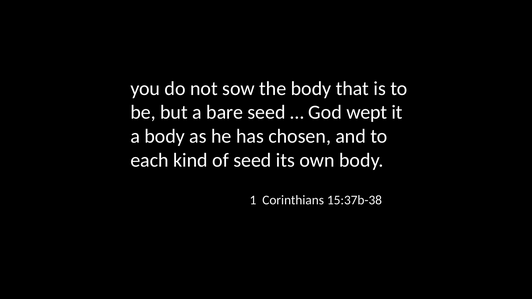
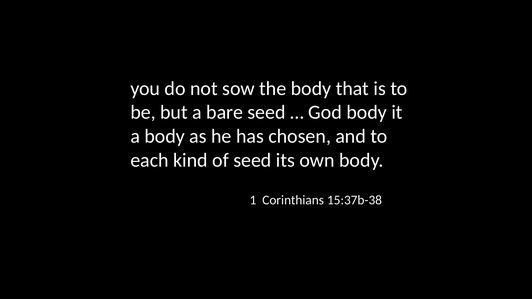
God wept: wept -> body
